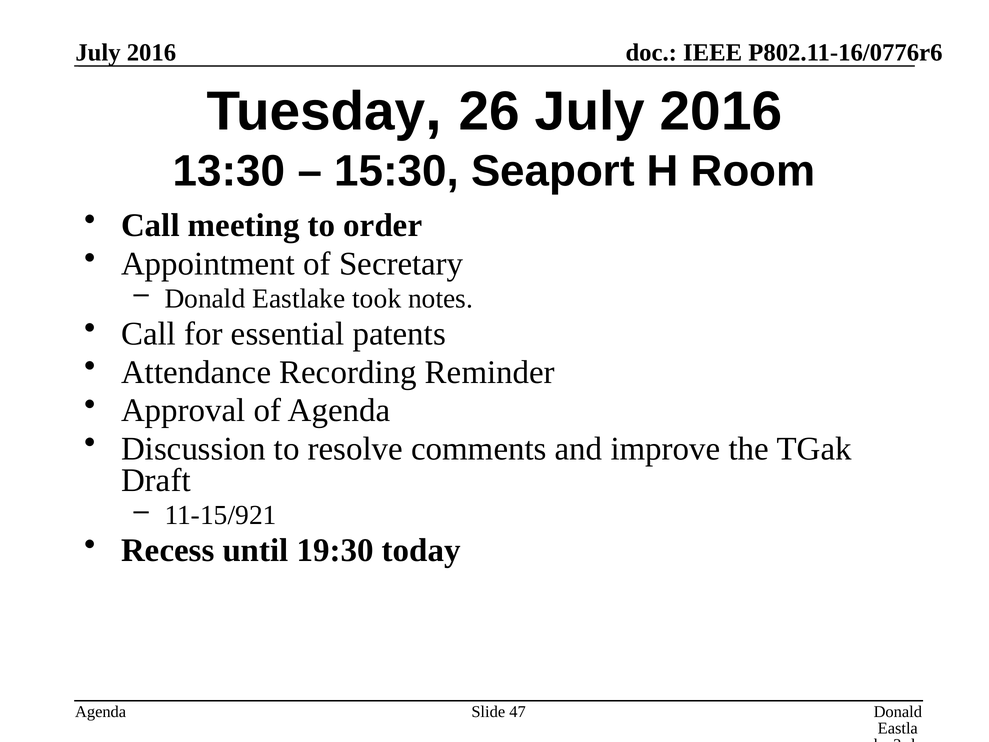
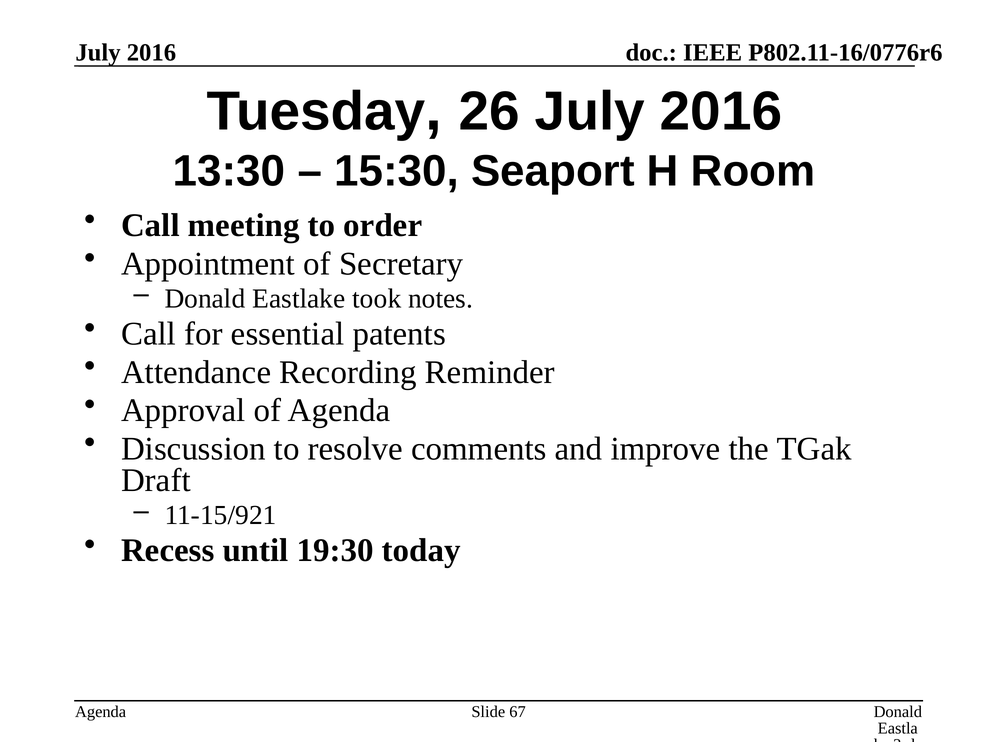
47: 47 -> 67
